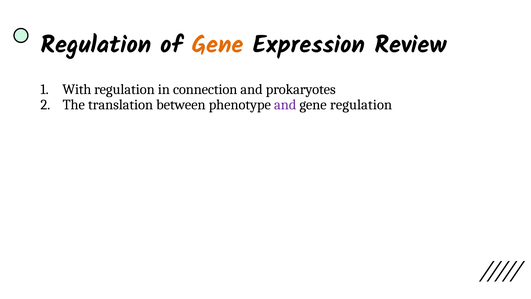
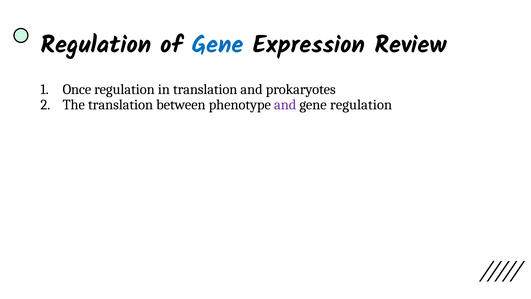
Gene at (218, 45) colour: orange -> blue
With: With -> Once
in connection: connection -> translation
